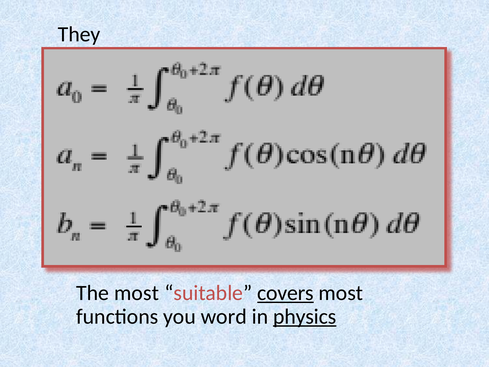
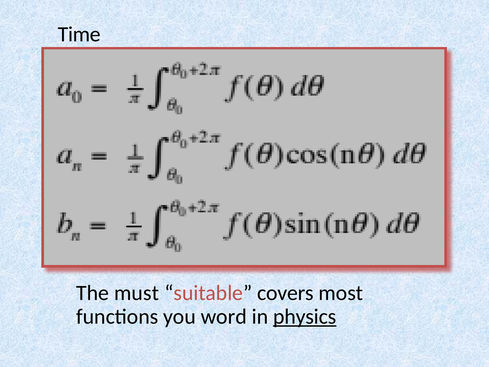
They: They -> Time
The most: most -> must
covers underline: present -> none
